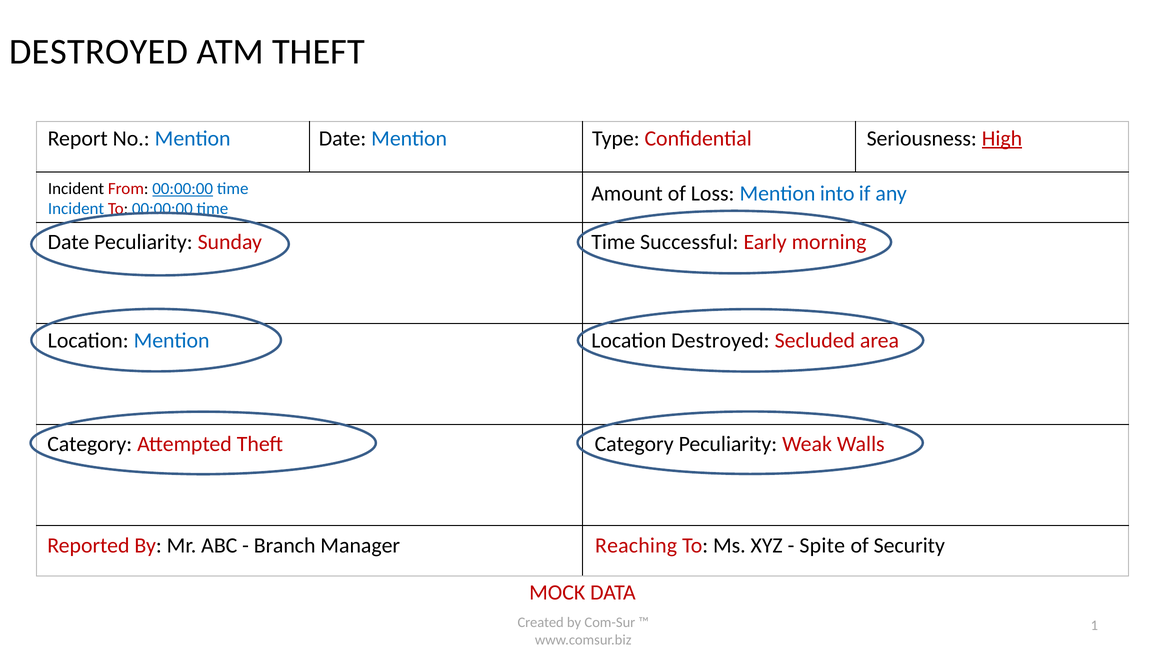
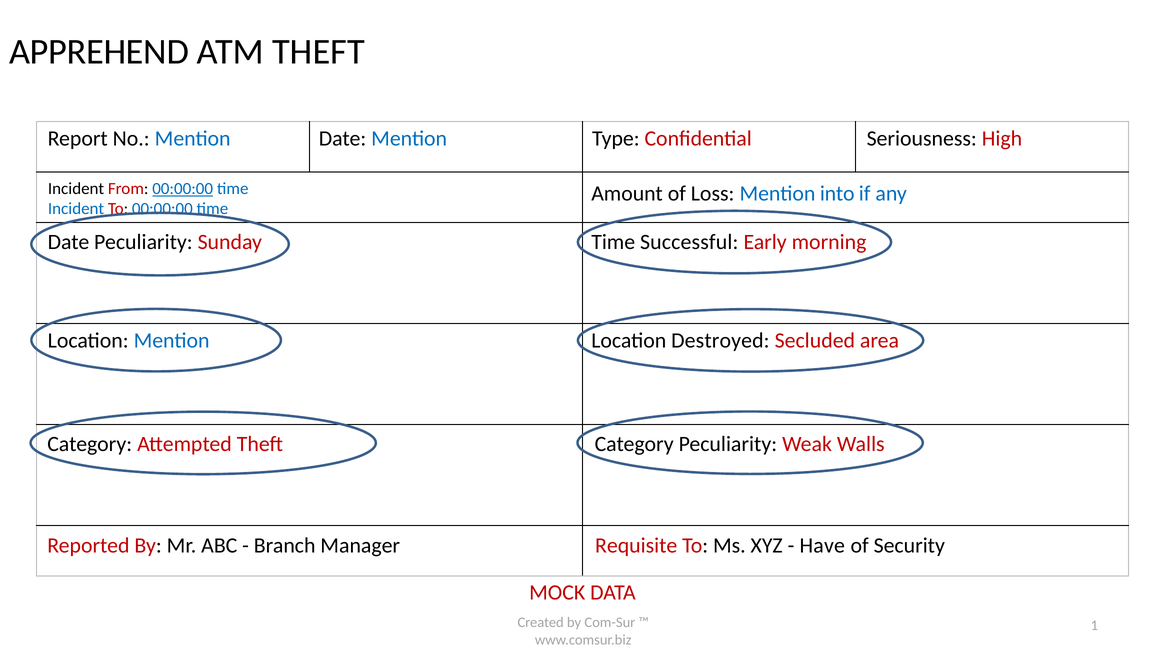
DESTROYED at (99, 52): DESTROYED -> APPREHEND
High underline: present -> none
Reaching: Reaching -> Requisite
Spite: Spite -> Have
